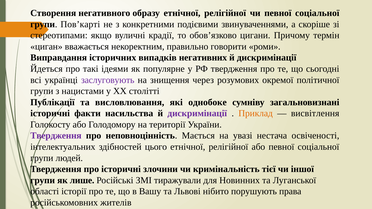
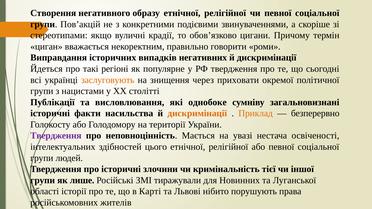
Пов’карті: Пов’карті -> Пов’акцій
ідеями: ідеями -> регіоні
заслуговують colour: purple -> orange
розумових: розумових -> приховати
дискримінації at (197, 114) colour: purple -> orange
висвітлення: висвітлення -> безперервно
Вашу: Вашу -> Карті
